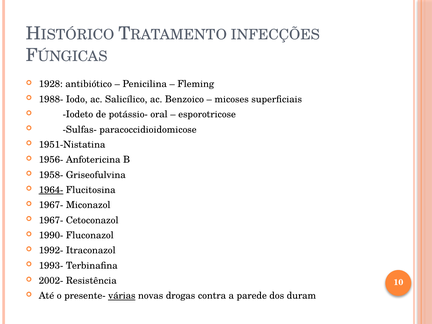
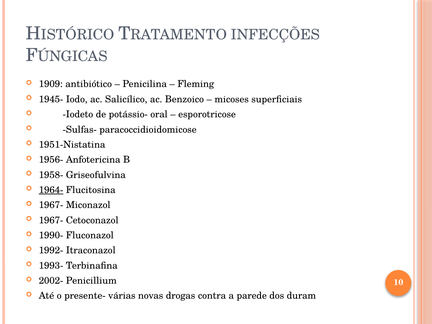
1928: 1928 -> 1909
1988-: 1988- -> 1945-
Resistência: Resistência -> Penicillium
várias underline: present -> none
